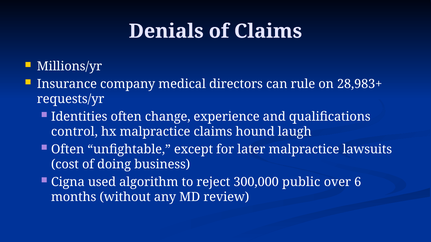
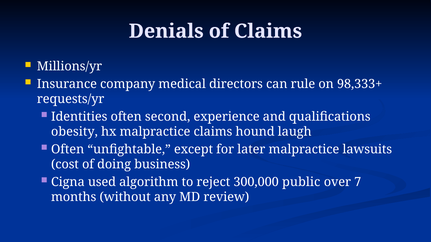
28,983+: 28,983+ -> 98,333+
change: change -> second
control: control -> obesity
6: 6 -> 7
